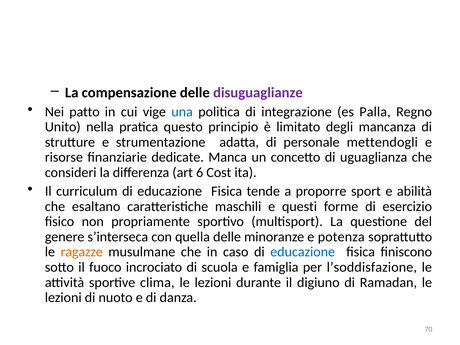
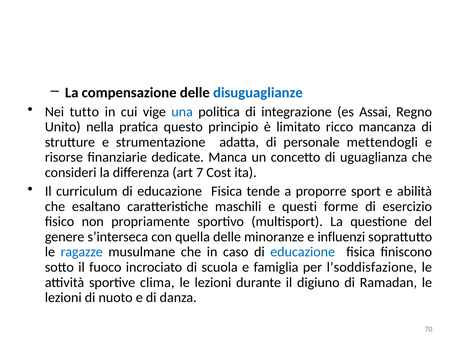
disuguaglianze colour: purple -> blue
patto: patto -> tutto
Palla: Palla -> Assai
degli: degli -> ricco
6: 6 -> 7
potenza: potenza -> influenzi
ragazze colour: orange -> blue
